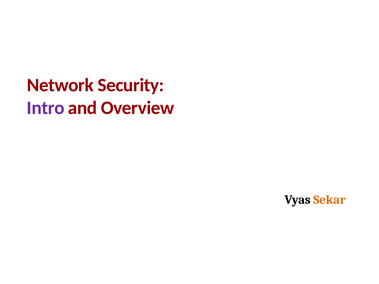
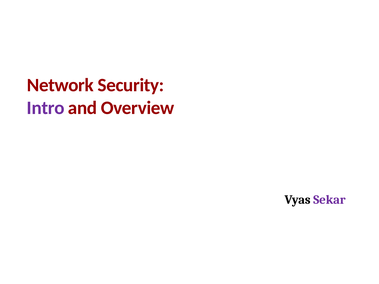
Sekar colour: orange -> purple
